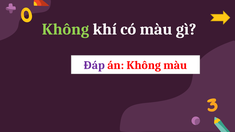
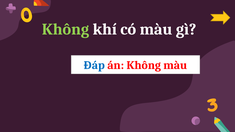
Đáp colour: purple -> blue
